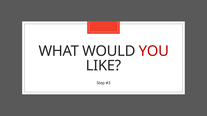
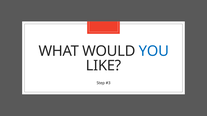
YOU colour: red -> blue
